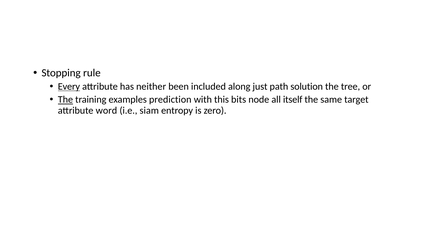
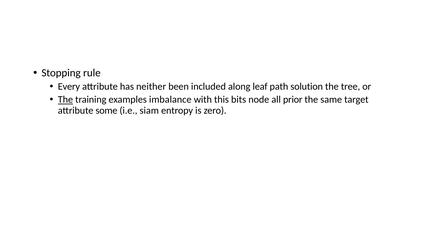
Every underline: present -> none
just: just -> leaf
prediction: prediction -> imbalance
itself: itself -> prior
word: word -> some
